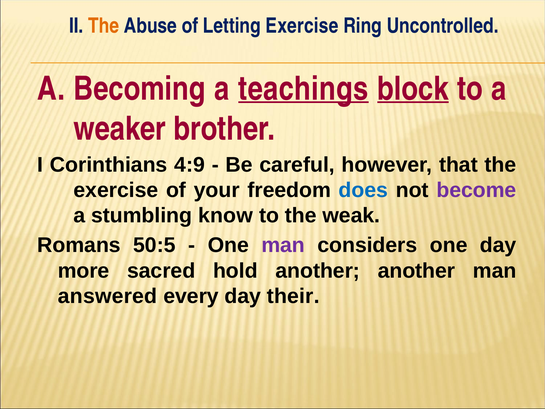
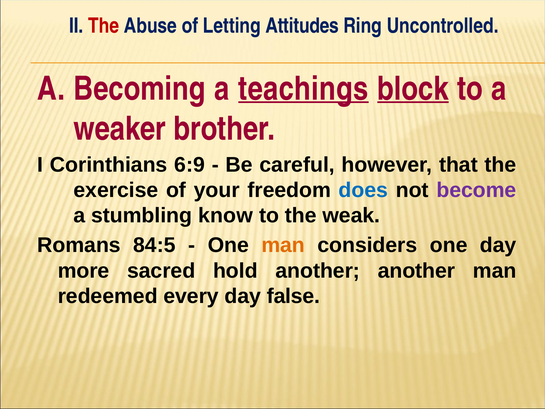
The at (104, 26) colour: orange -> red
Letting Exercise: Exercise -> Attitudes
4:9: 4:9 -> 6:9
50:5: 50:5 -> 84:5
man at (283, 245) colour: purple -> orange
answered: answered -> redeemed
their: their -> false
